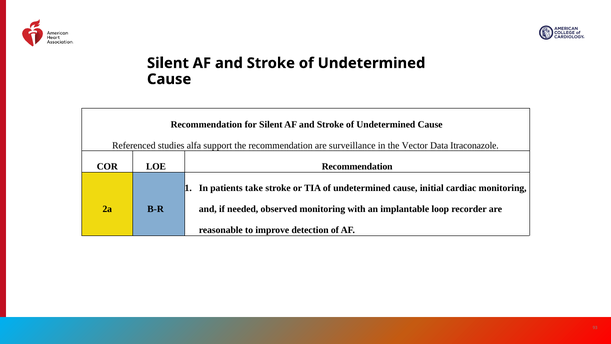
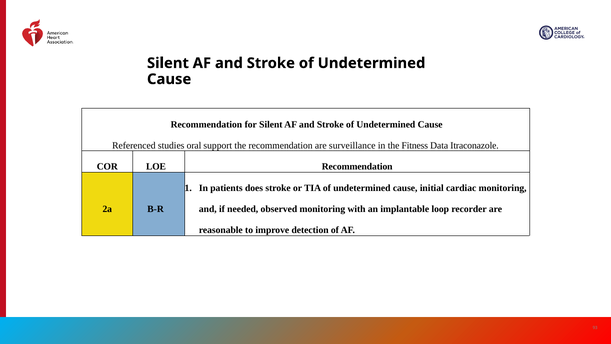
alfa: alfa -> oral
Vector: Vector -> Fitness
take: take -> does
